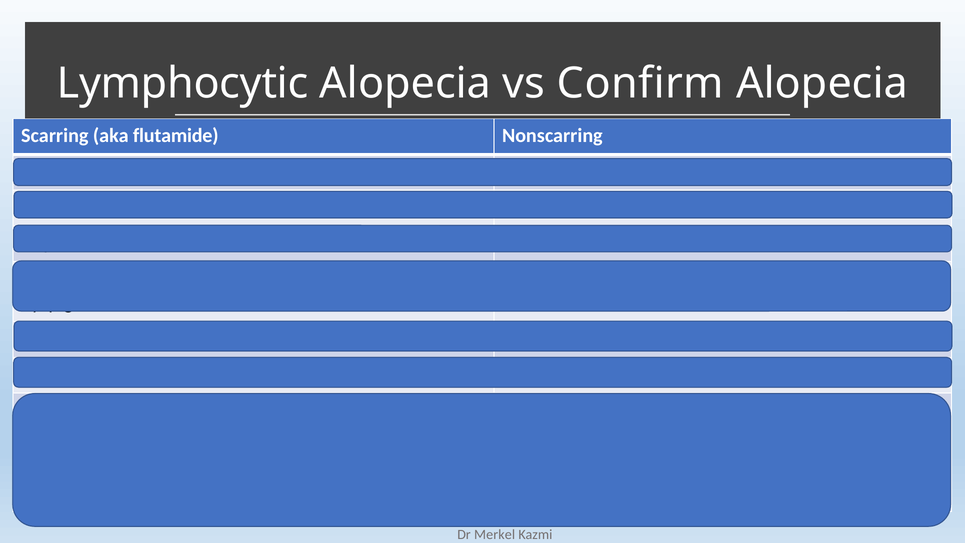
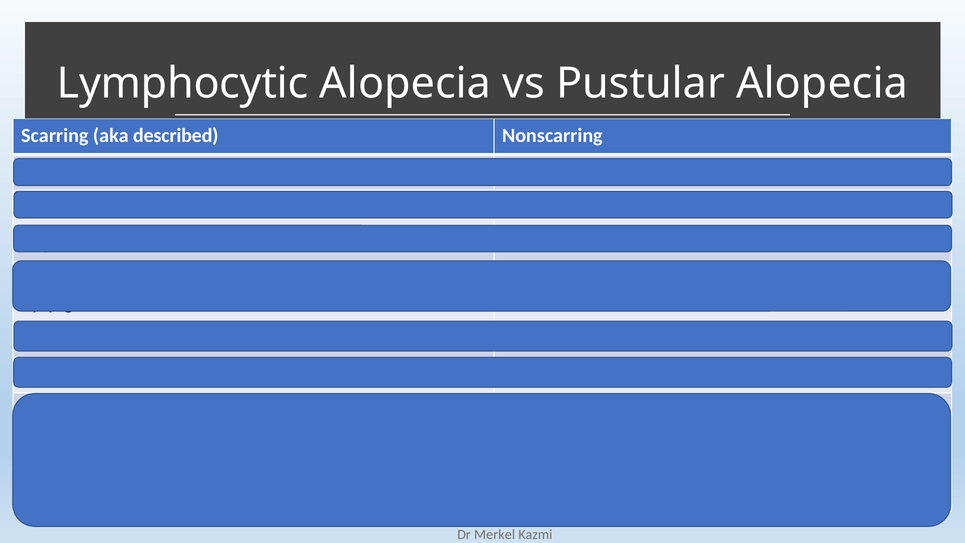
vs Confirm: Confirm -> Pustular
flutamide: flutamide -> described
